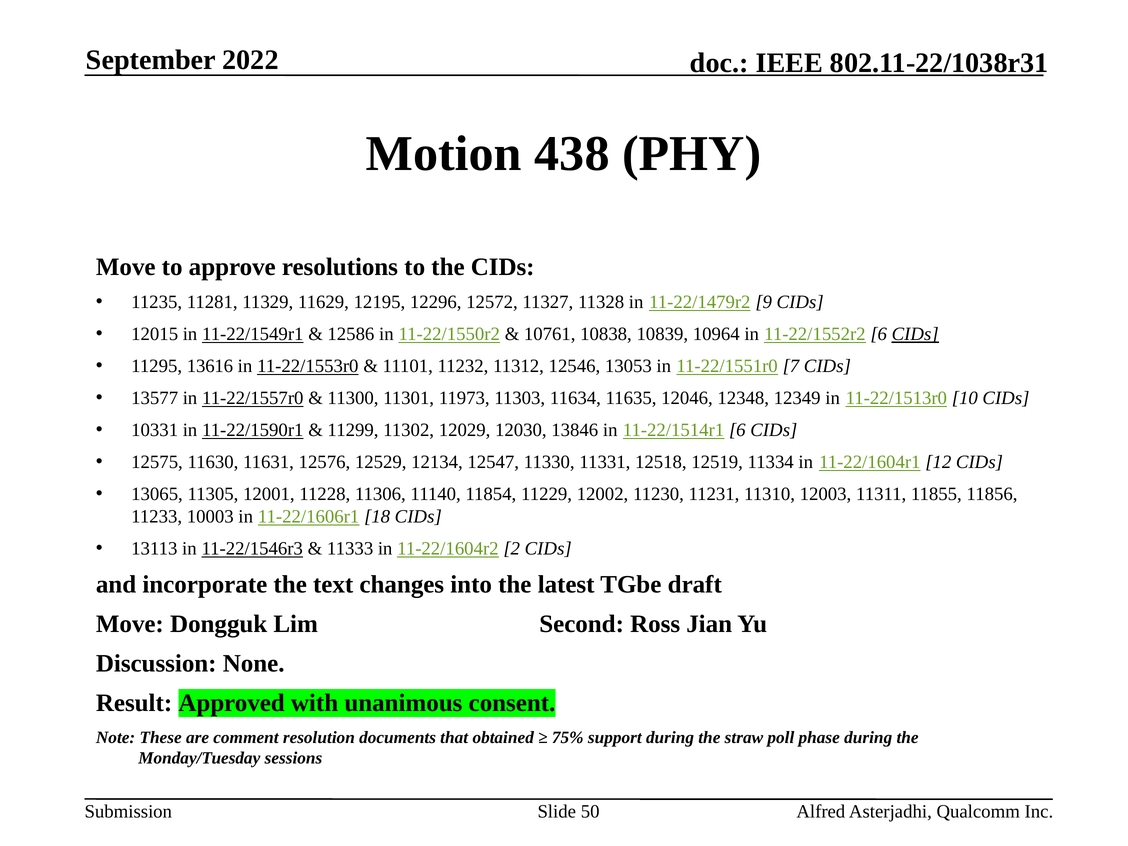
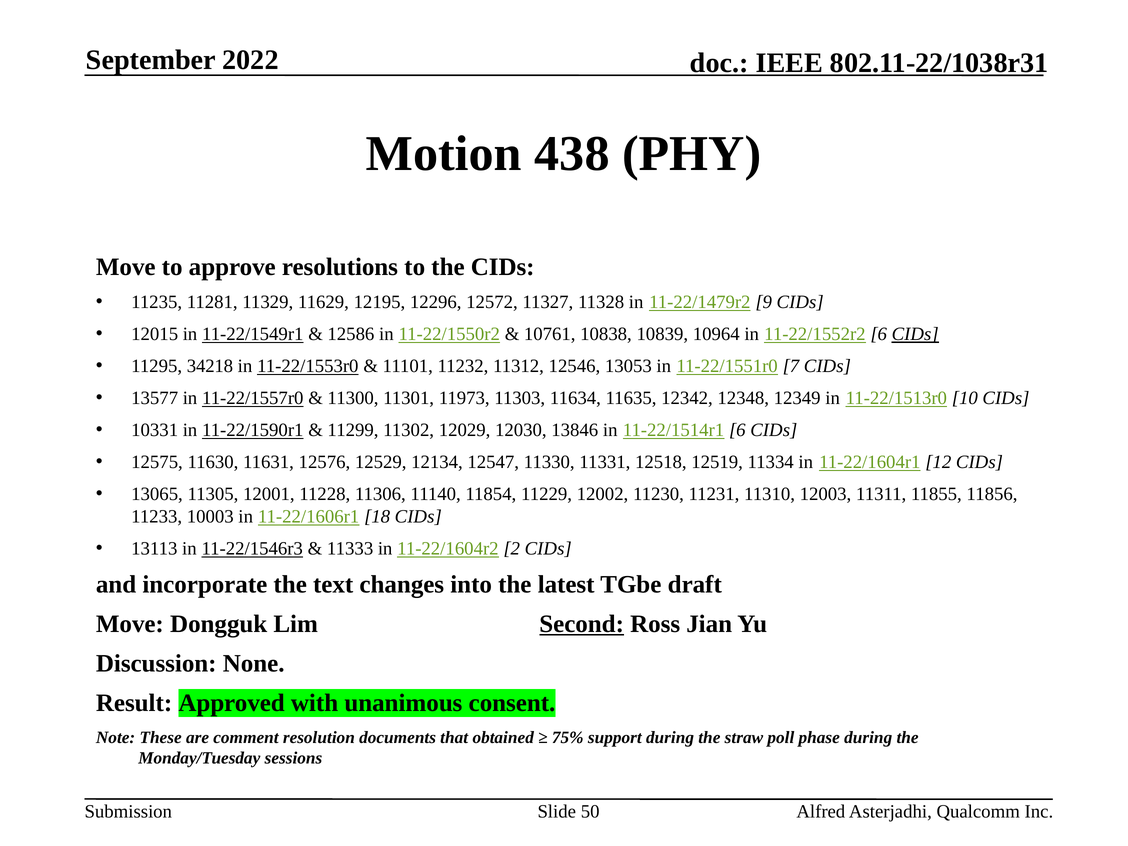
13616: 13616 -> 34218
12046: 12046 -> 12342
Second underline: none -> present
